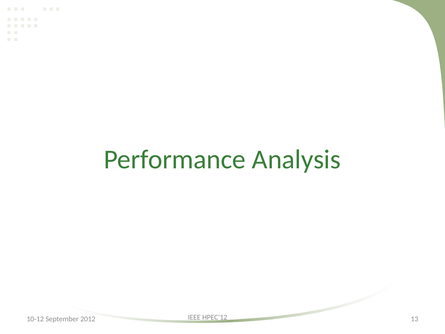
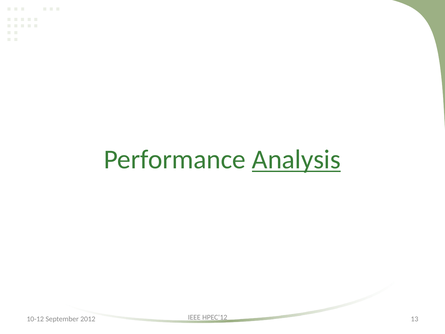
Analysis underline: none -> present
